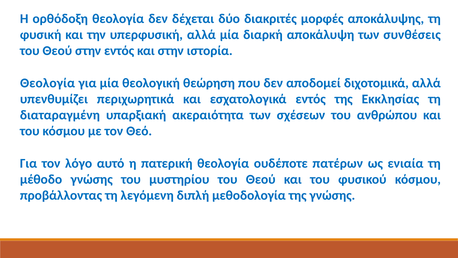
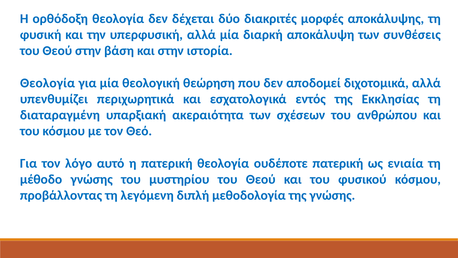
στην εντός: εντός -> βάση
ουδέποτε πατέρων: πατέρων -> πατερική
